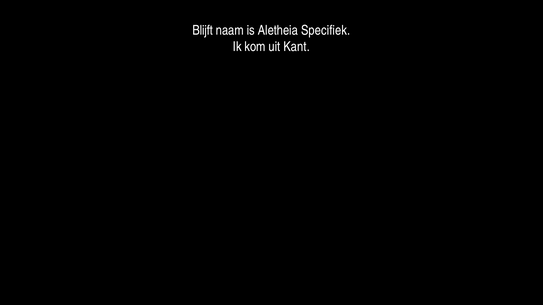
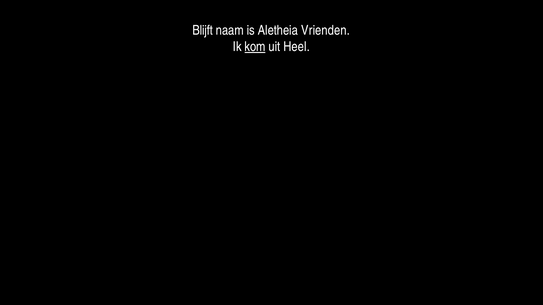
Specifiek: Specifiek -> Vrienden
kom underline: none -> present
Kant: Kant -> Heel
